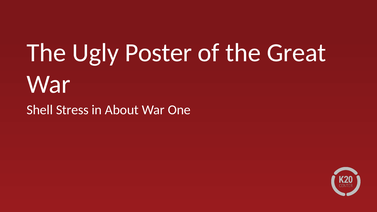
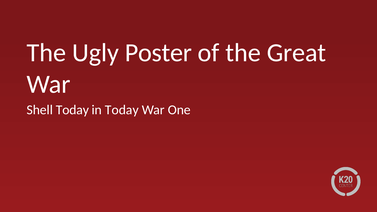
Shell Stress: Stress -> Today
in About: About -> Today
